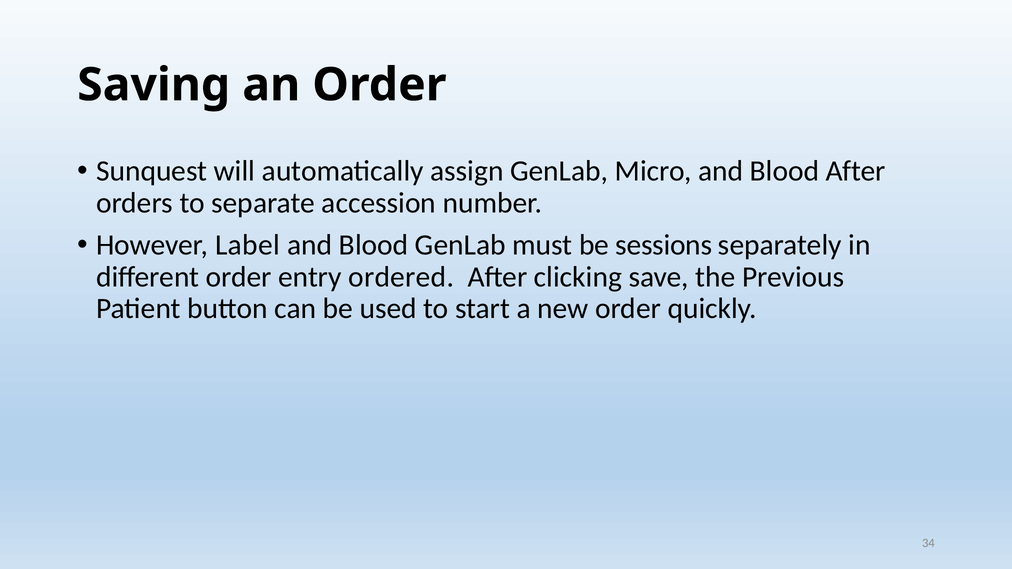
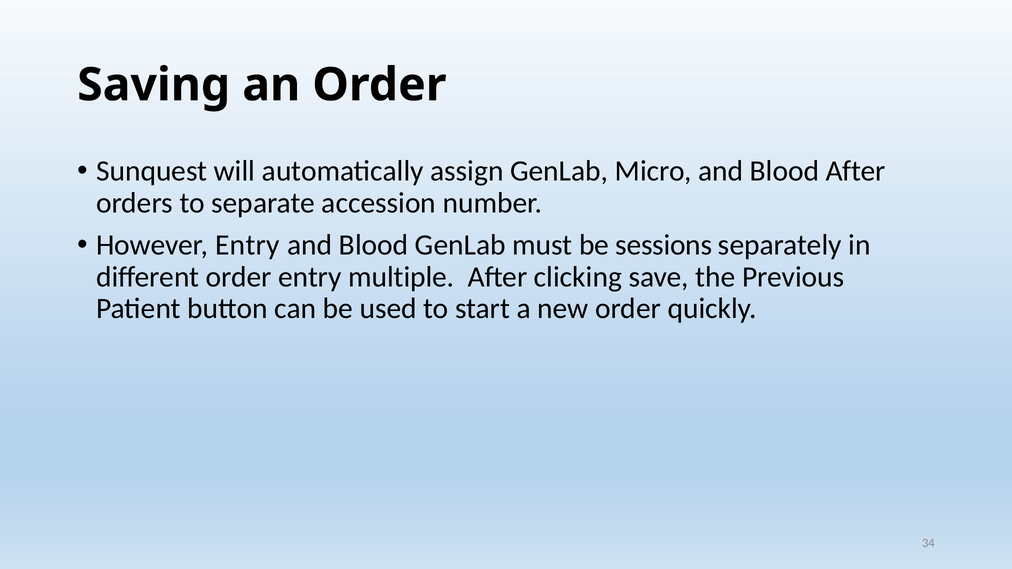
However Label: Label -> Entry
ordered: ordered -> multiple
